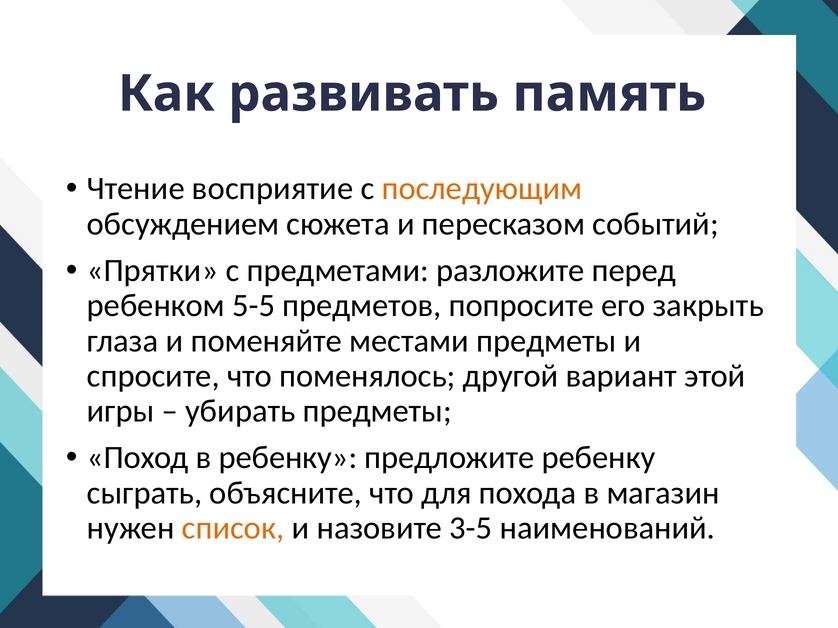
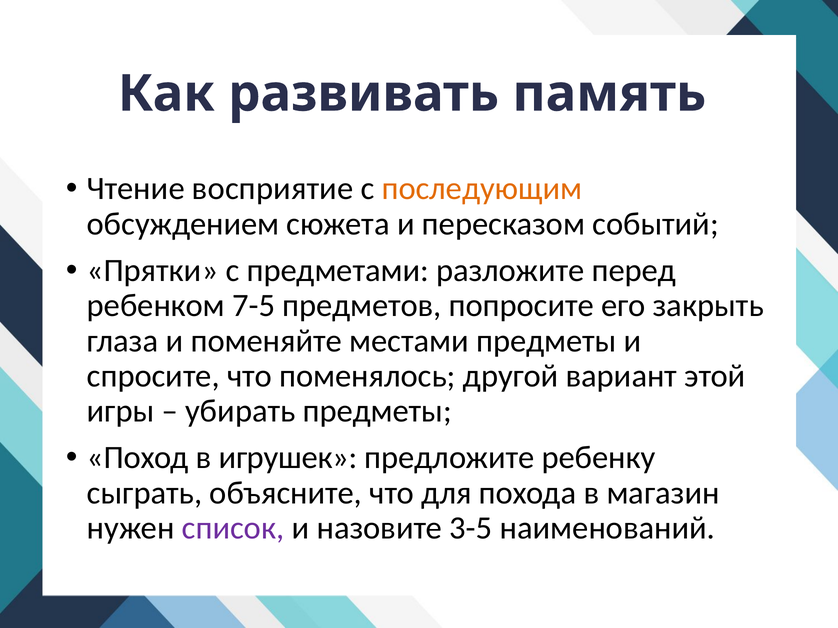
5-5: 5-5 -> 7-5
в ребенку: ребенку -> игрушек
список colour: orange -> purple
